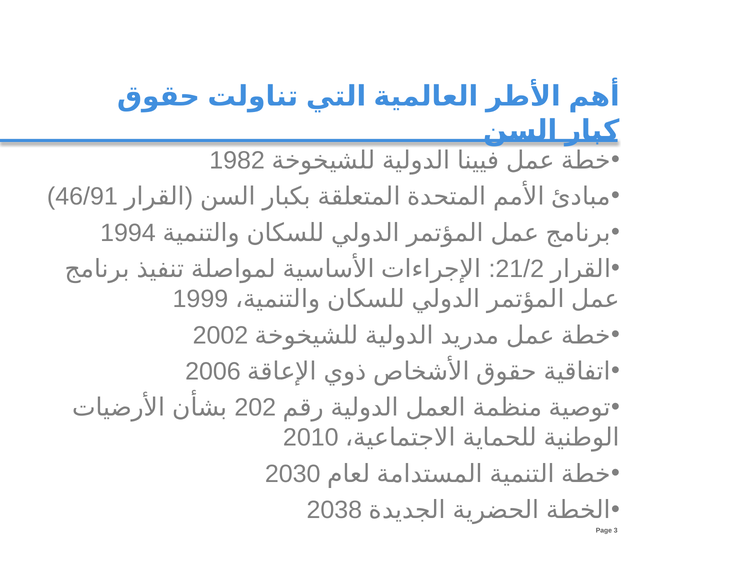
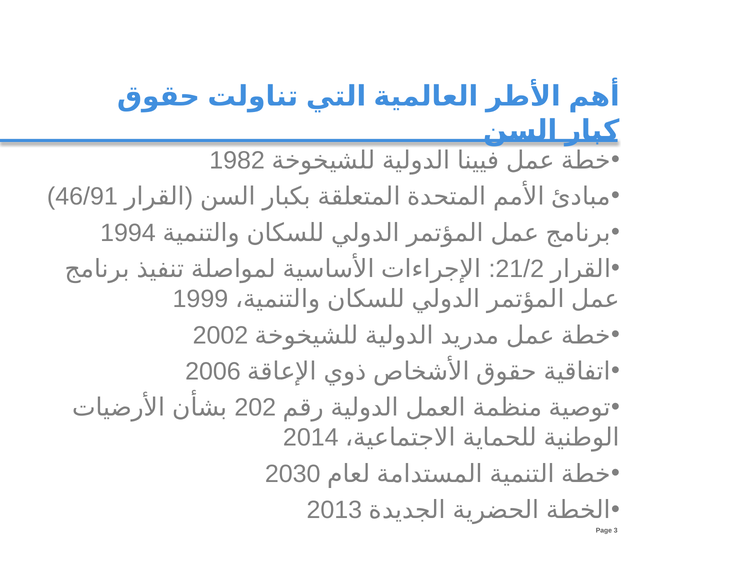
2010: 2010 -> 2014
2038: 2038 -> 2013
